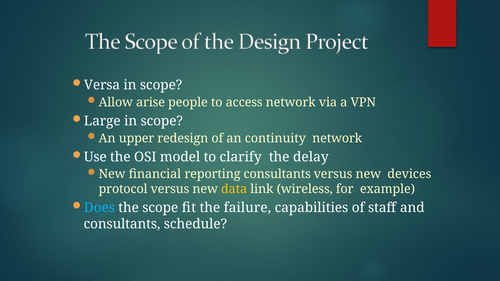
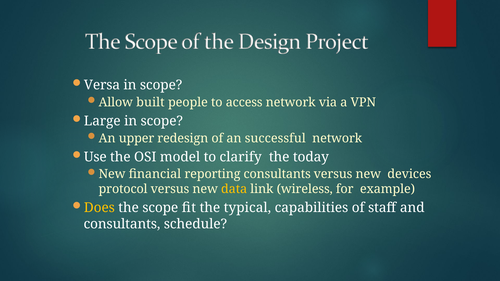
arise: arise -> built
continuity: continuity -> successful
delay: delay -> today
Does colour: light blue -> yellow
failure: failure -> typical
